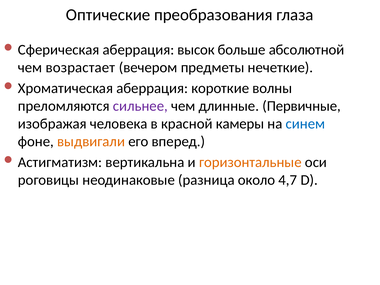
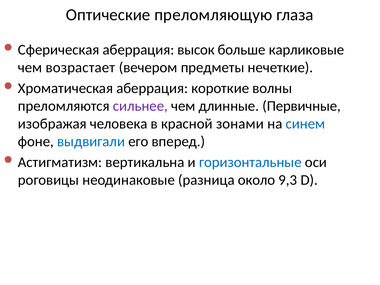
преобразования: преобразования -> преломляющую
абсолютной: абсолютной -> карликовые
камеры: камеры -> зонами
выдвигали colour: orange -> blue
горизонтальные colour: orange -> blue
4,7: 4,7 -> 9,3
